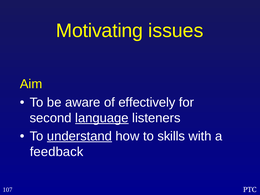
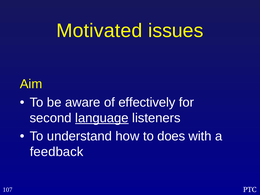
Motivating: Motivating -> Motivated
understand underline: present -> none
skills: skills -> does
